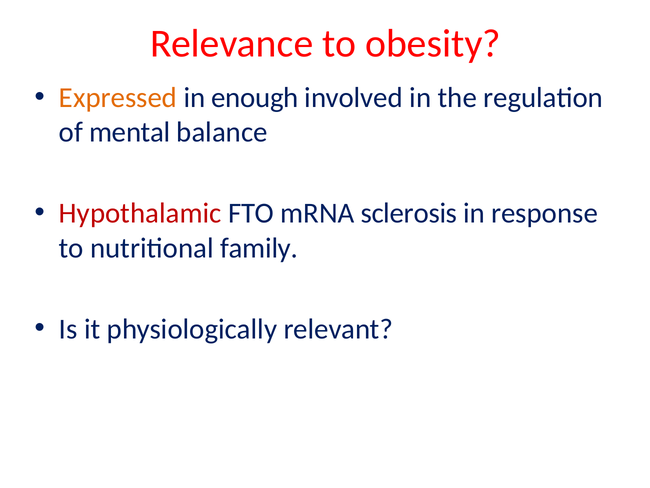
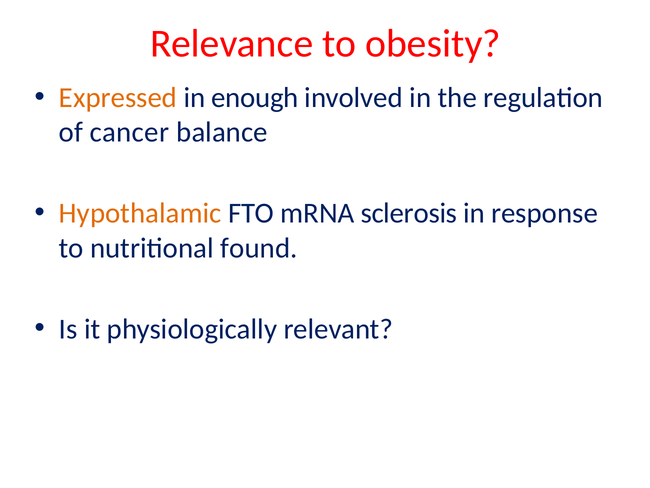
mental: mental -> cancer
Hypothalamic colour: red -> orange
family: family -> found
